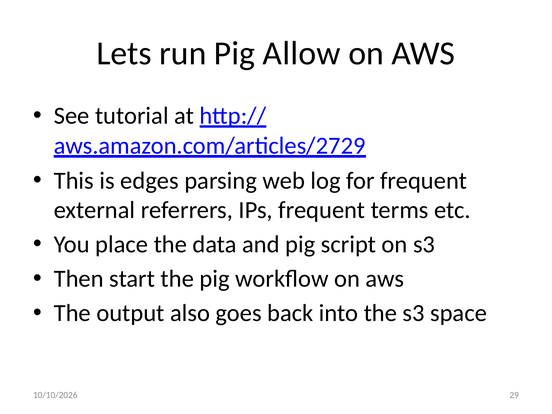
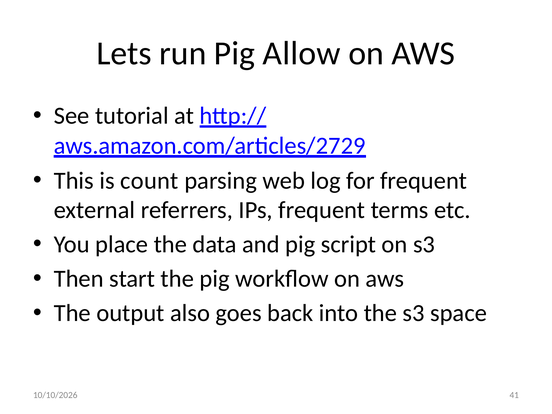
edges: edges -> count
29: 29 -> 41
